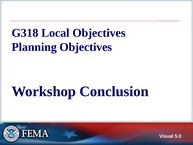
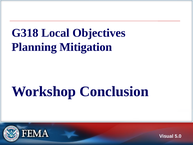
Planning Objectives: Objectives -> Mitigation
